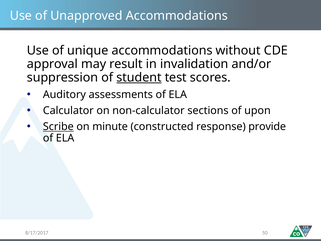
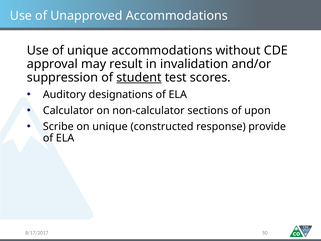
assessments: assessments -> designations
Scribe underline: present -> none
on minute: minute -> unique
